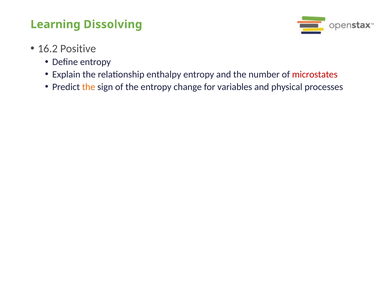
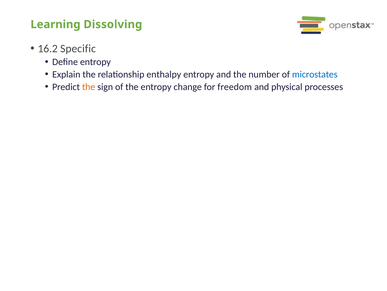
Positive: Positive -> Specific
microstates colour: red -> blue
variables: variables -> freedom
